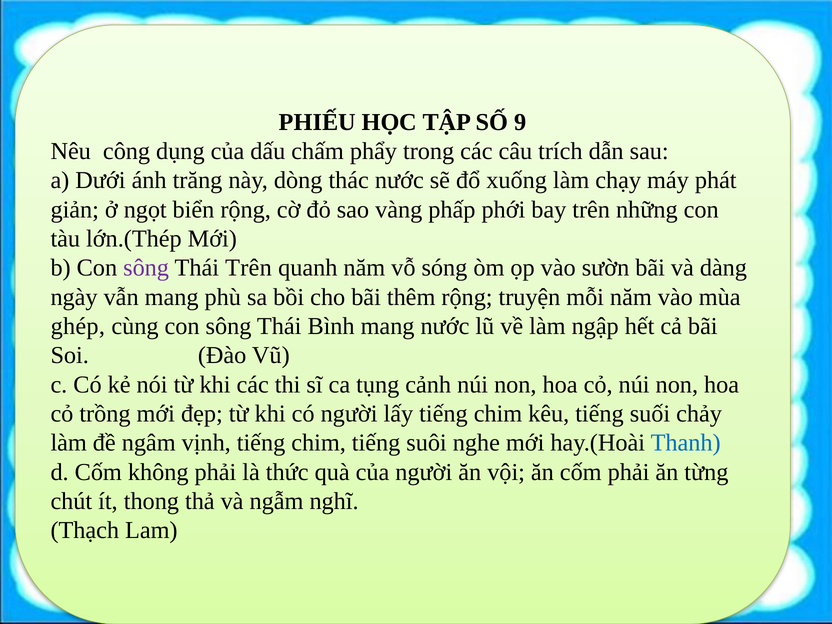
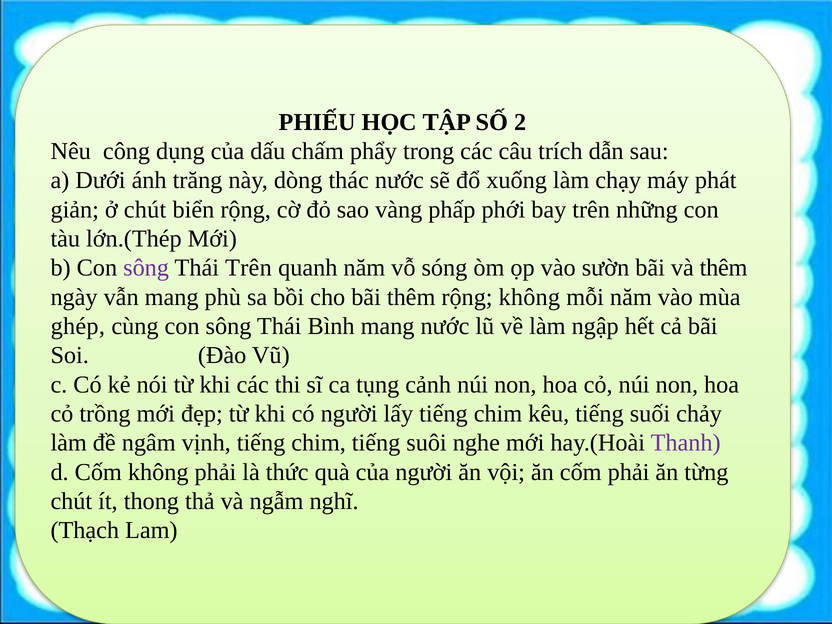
9: 9 -> 2
ở ngọt: ngọt -> chút
và dàng: dàng -> thêm
rộng truyện: truyện -> không
Thanh colour: blue -> purple
